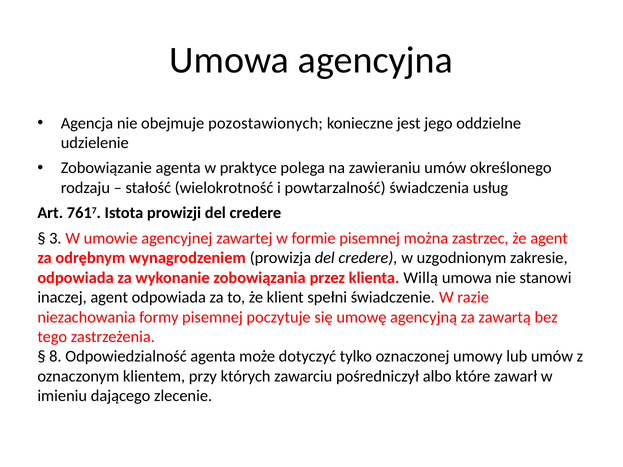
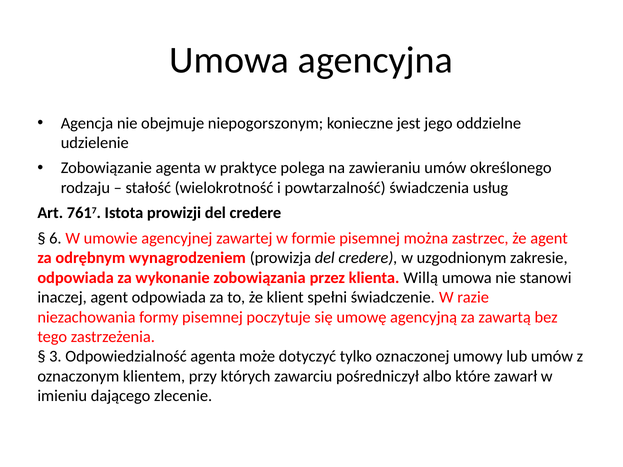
pozostawionych: pozostawionych -> niepogorszonym
3: 3 -> 6
8: 8 -> 3
